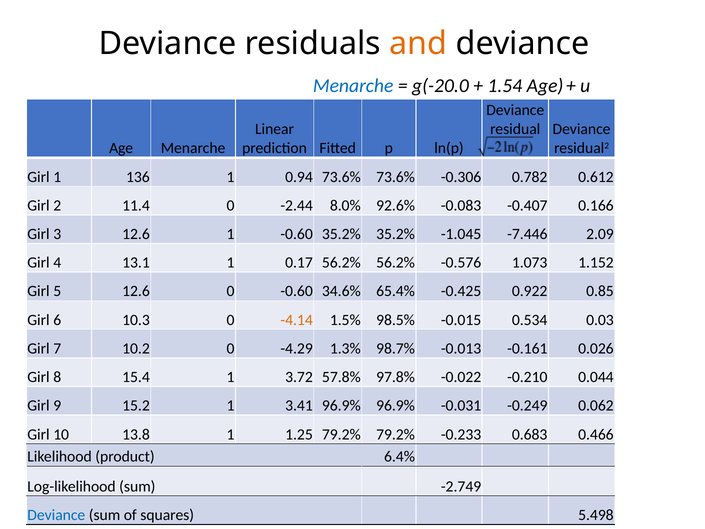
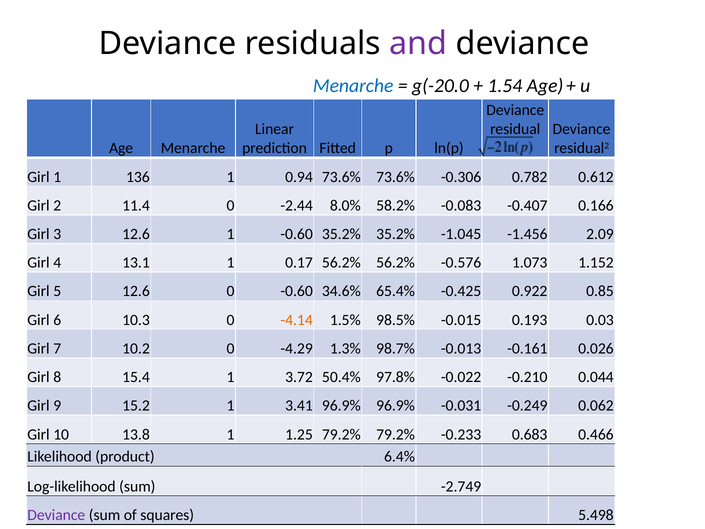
and colour: orange -> purple
92.6%: 92.6% -> 58.2%
-7.446: -7.446 -> -1.456
0.534: 0.534 -> 0.193
57.8%: 57.8% -> 50.4%
Deviance at (56, 515) colour: blue -> purple
